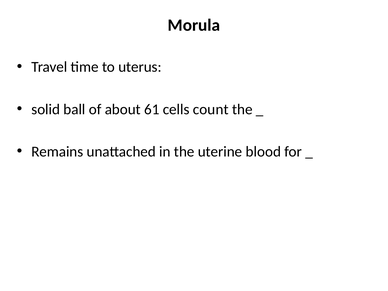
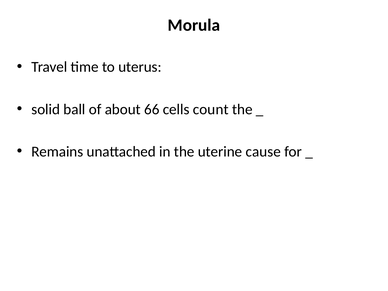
61: 61 -> 66
blood: blood -> cause
